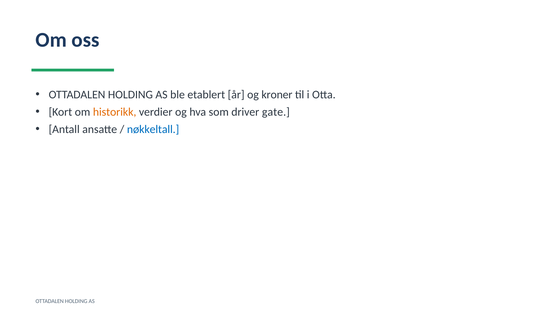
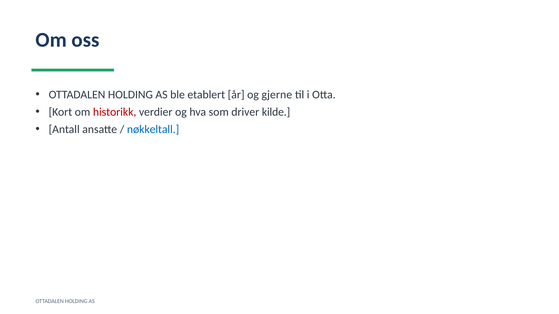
kroner: kroner -> gjerne
historikk colour: orange -> red
gate: gate -> kilde
